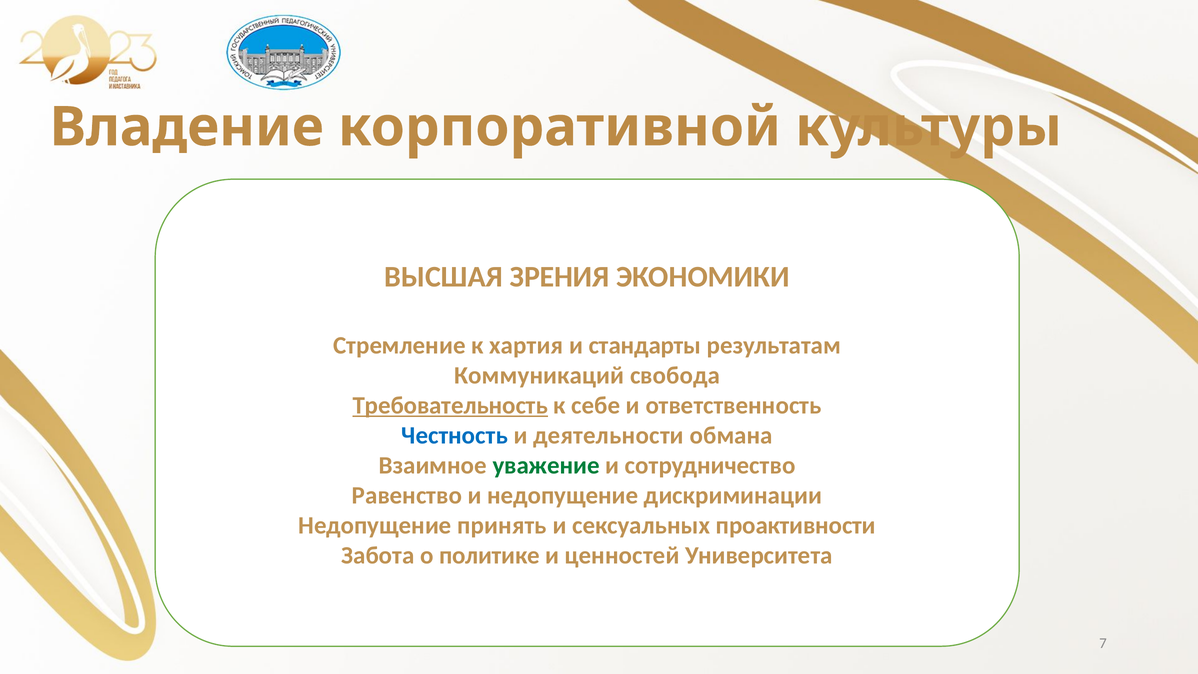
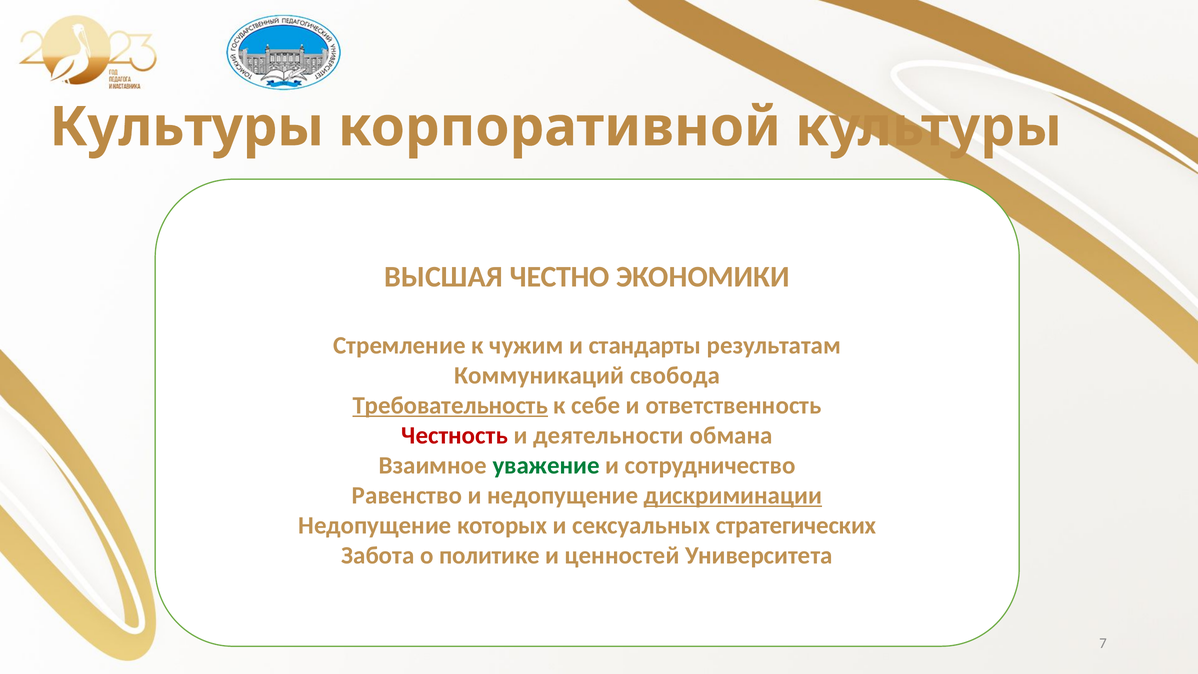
Владение at (187, 127): Владение -> Культуры
ЗРЕНИЯ: ЗРЕНИЯ -> ЧЕСТНО
хартия: хартия -> чужим
Честность colour: blue -> red
дискриминации underline: none -> present
принять: принять -> которых
проактивности: проактивности -> стратегических
